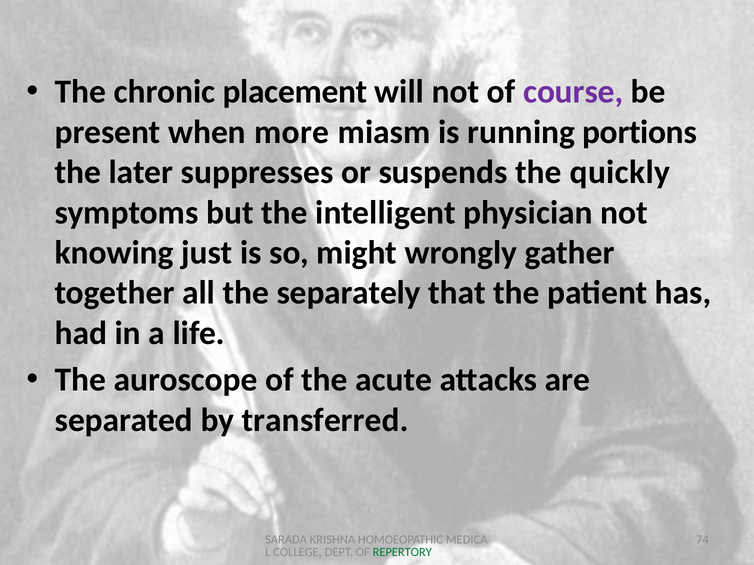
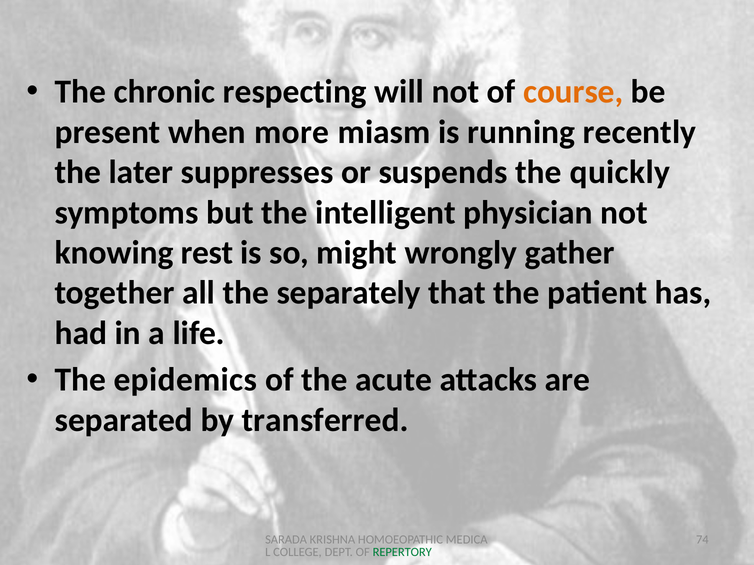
placement: placement -> respecting
course colour: purple -> orange
portions: portions -> recently
just: just -> rest
auroscope: auroscope -> epidemics
